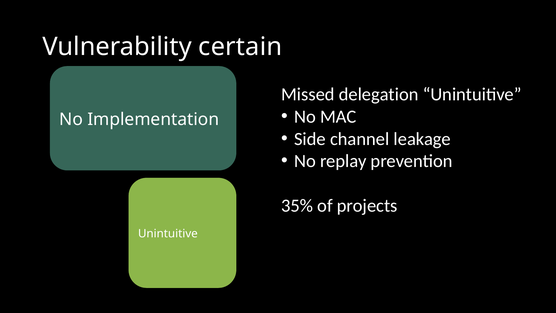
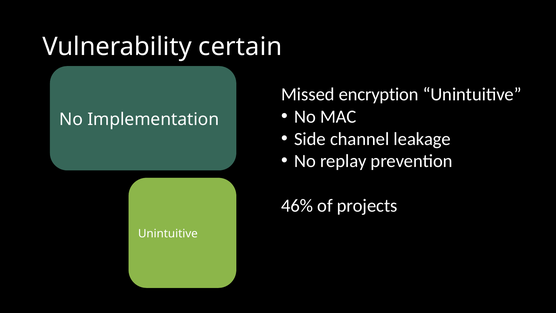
delegation: delegation -> encryption
35%: 35% -> 46%
